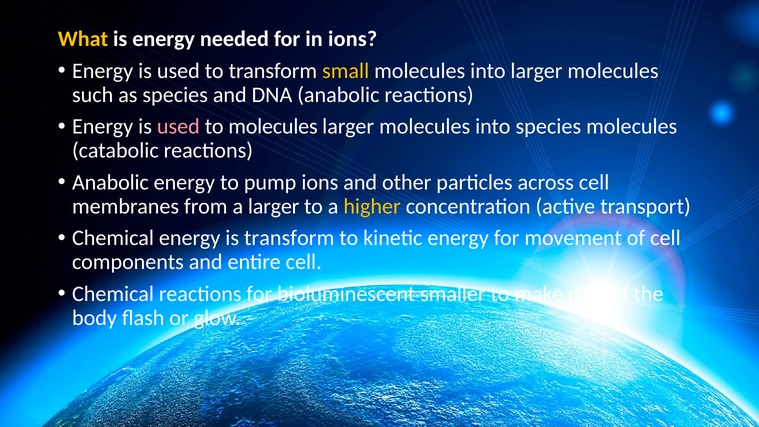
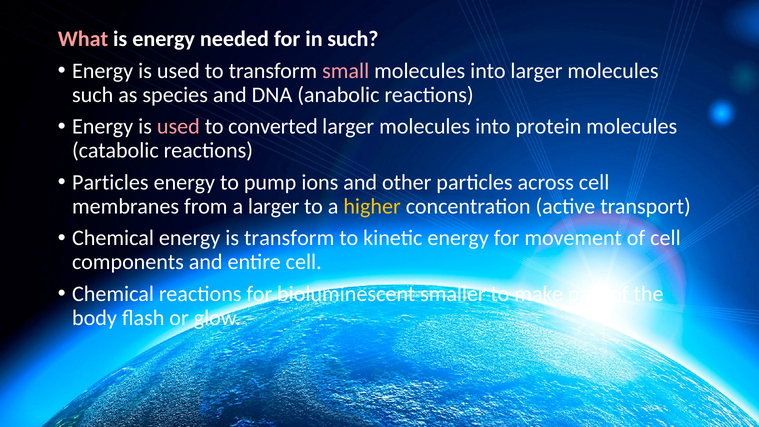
What colour: yellow -> pink
in ions: ions -> such
small colour: yellow -> pink
to molecules: molecules -> converted
into species: species -> protein
Anabolic at (110, 182): Anabolic -> Particles
